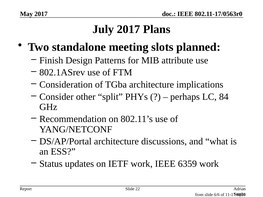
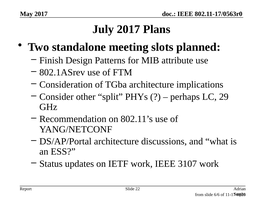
84: 84 -> 29
6359: 6359 -> 3107
